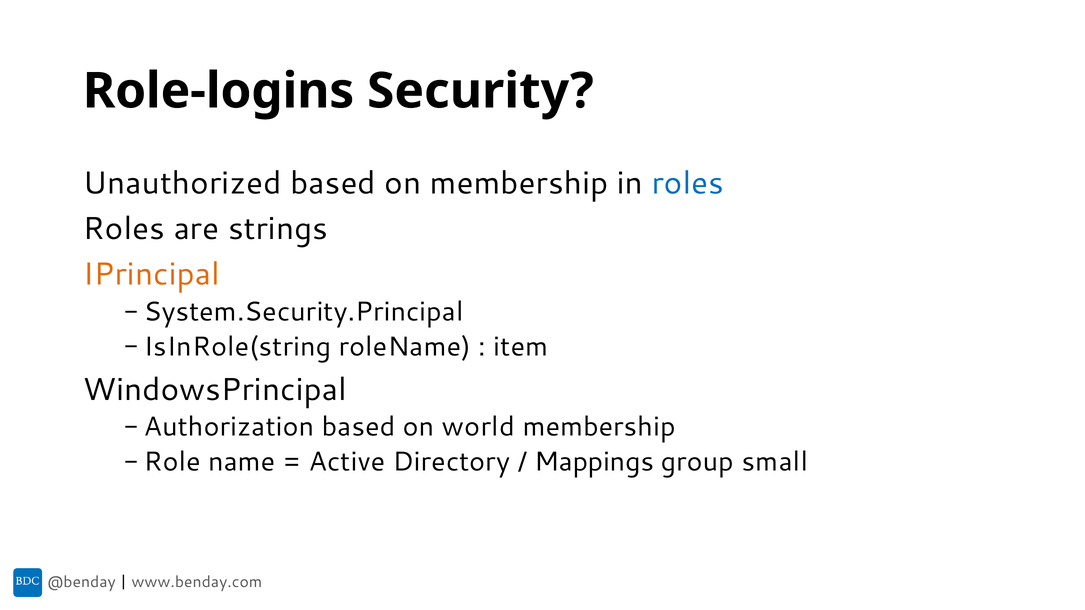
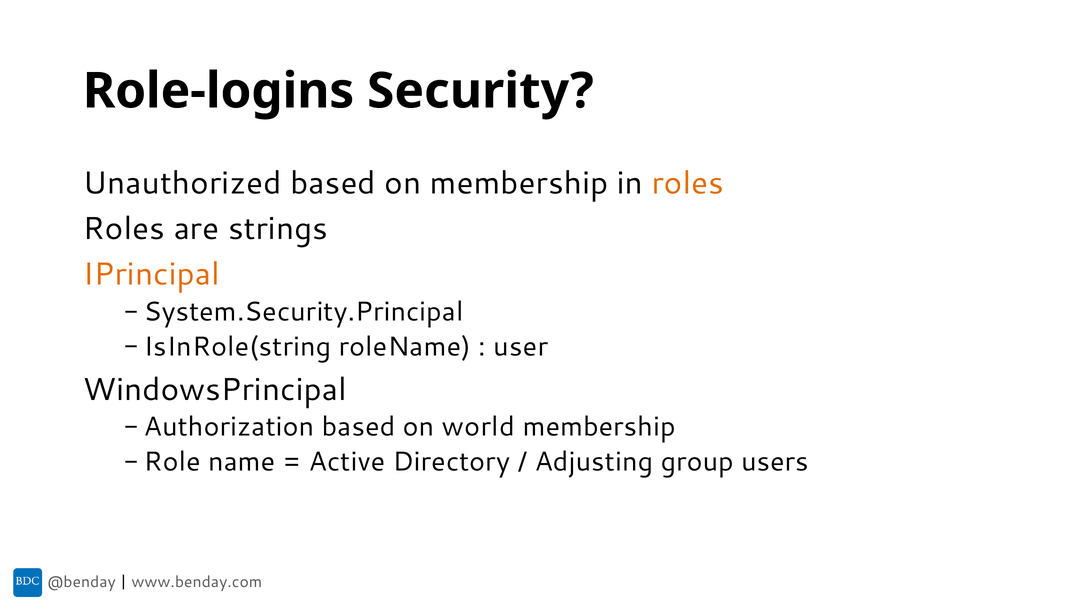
roles at (688, 183) colour: blue -> orange
item: item -> user
Mappings: Mappings -> Adjusting
small: small -> users
